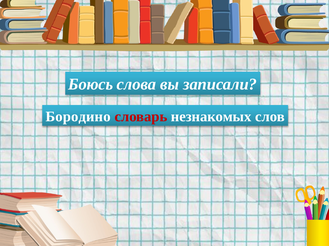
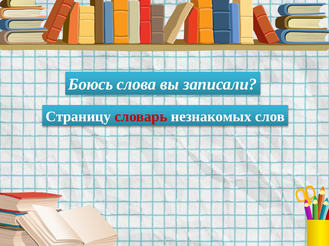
Бородино: Бородино -> Страницу
